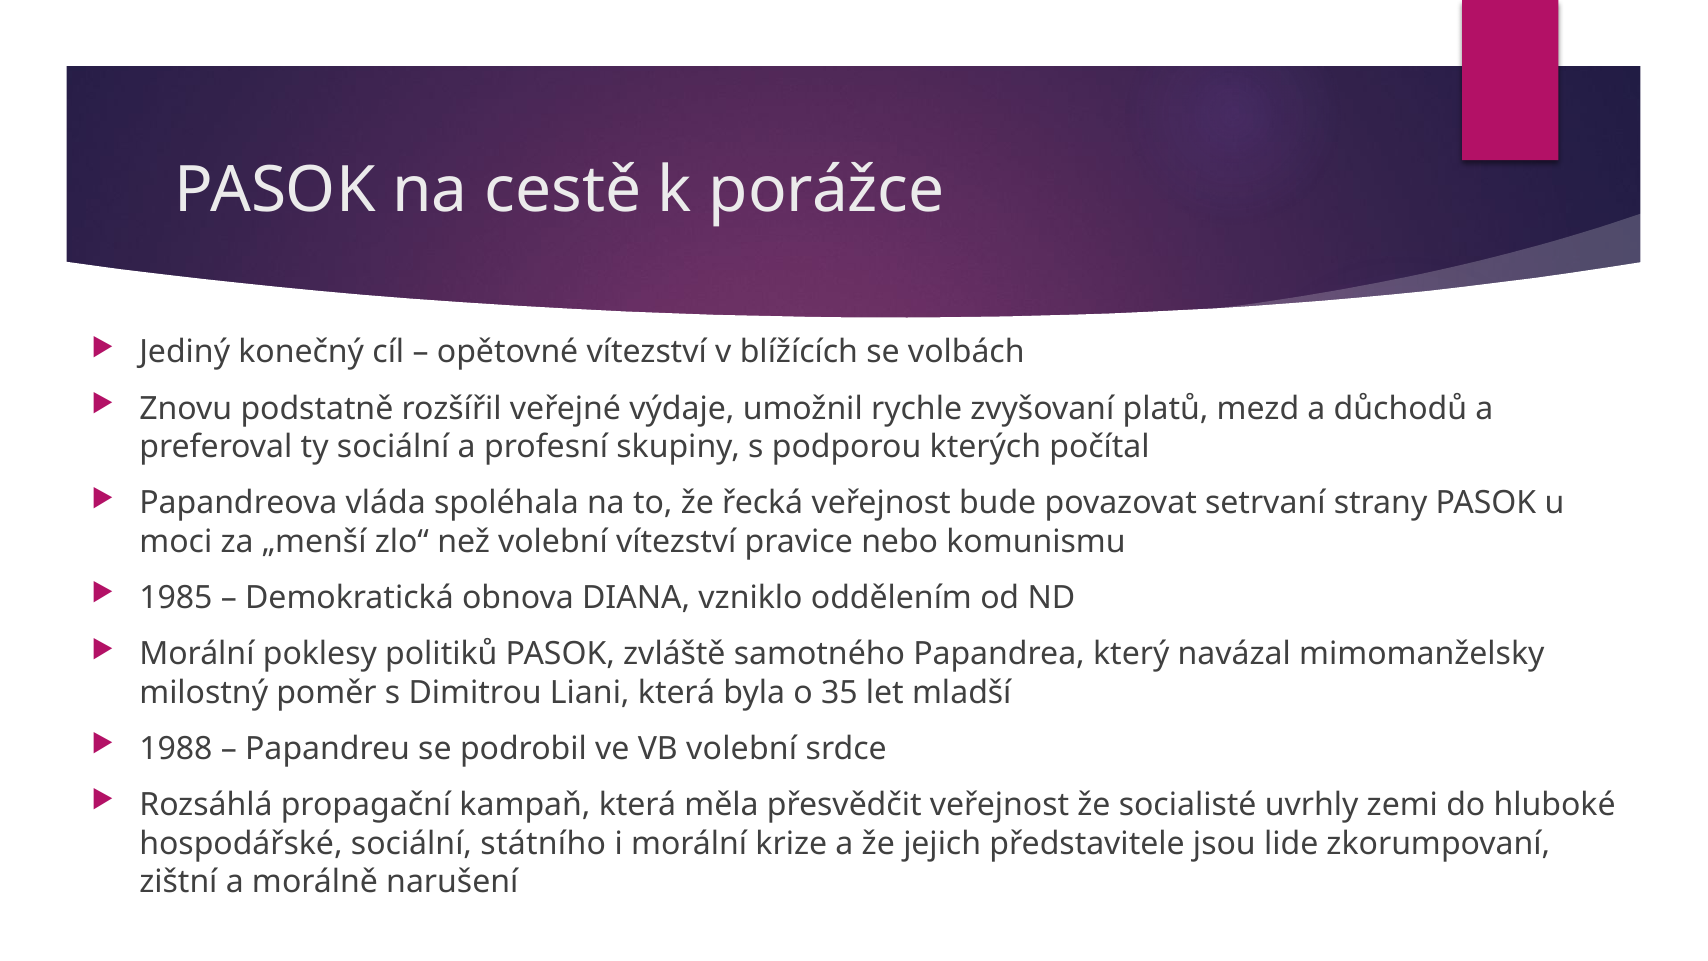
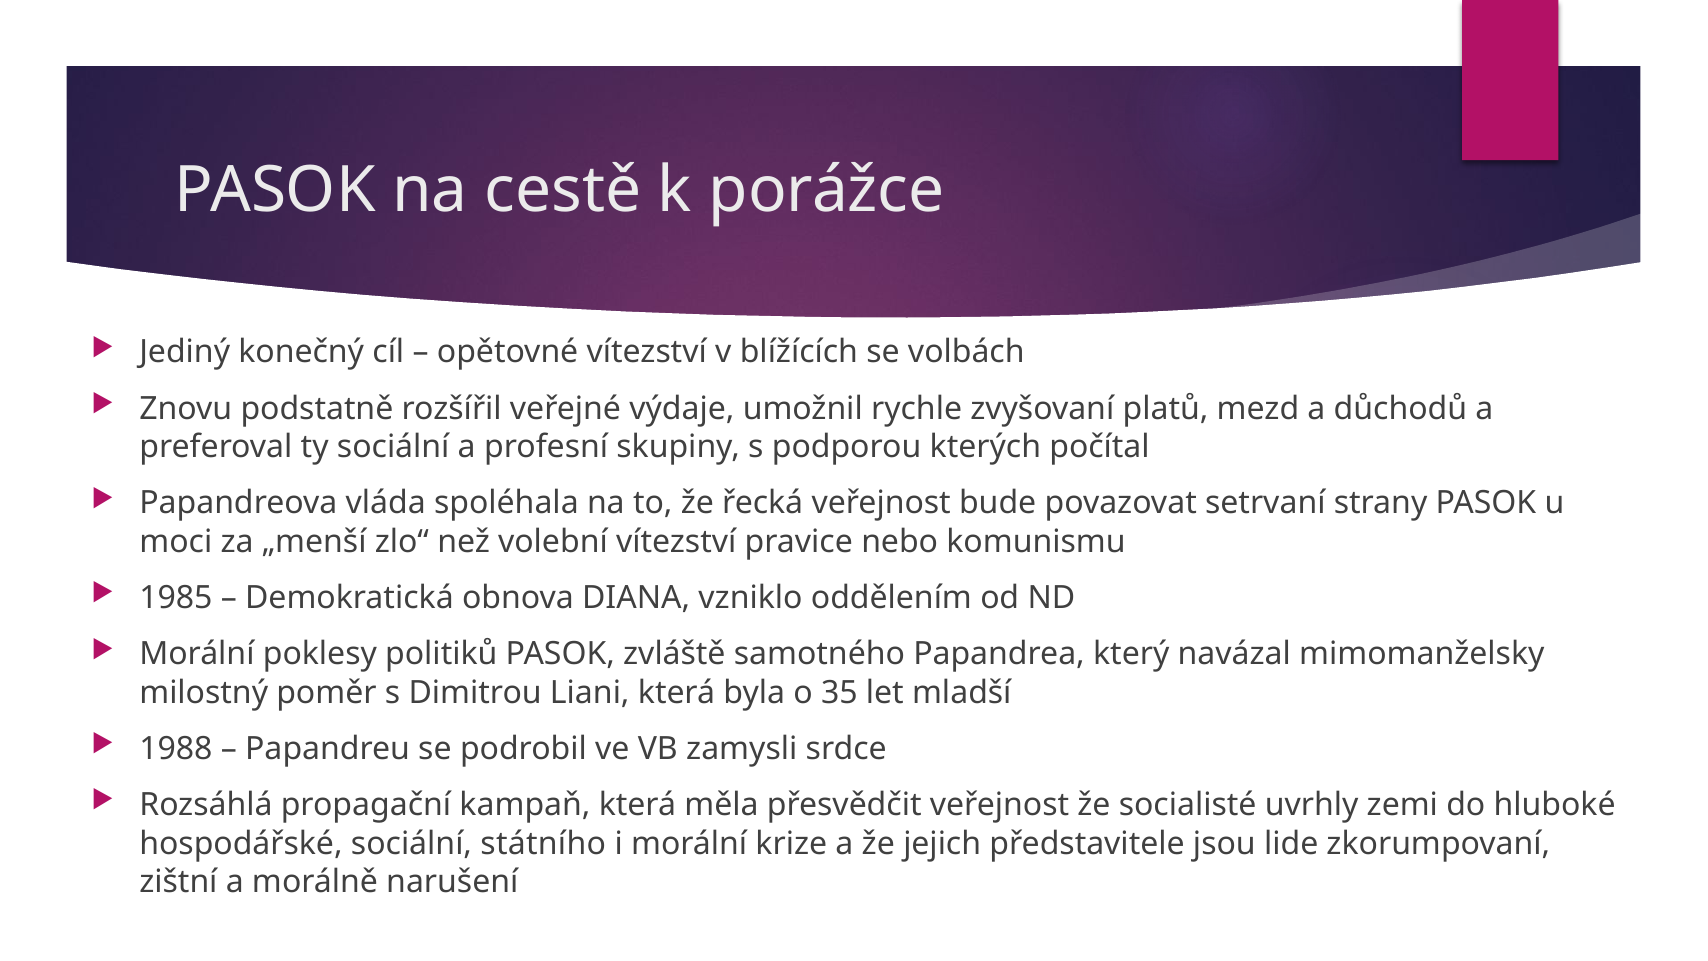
VB volební: volební -> zamysli
